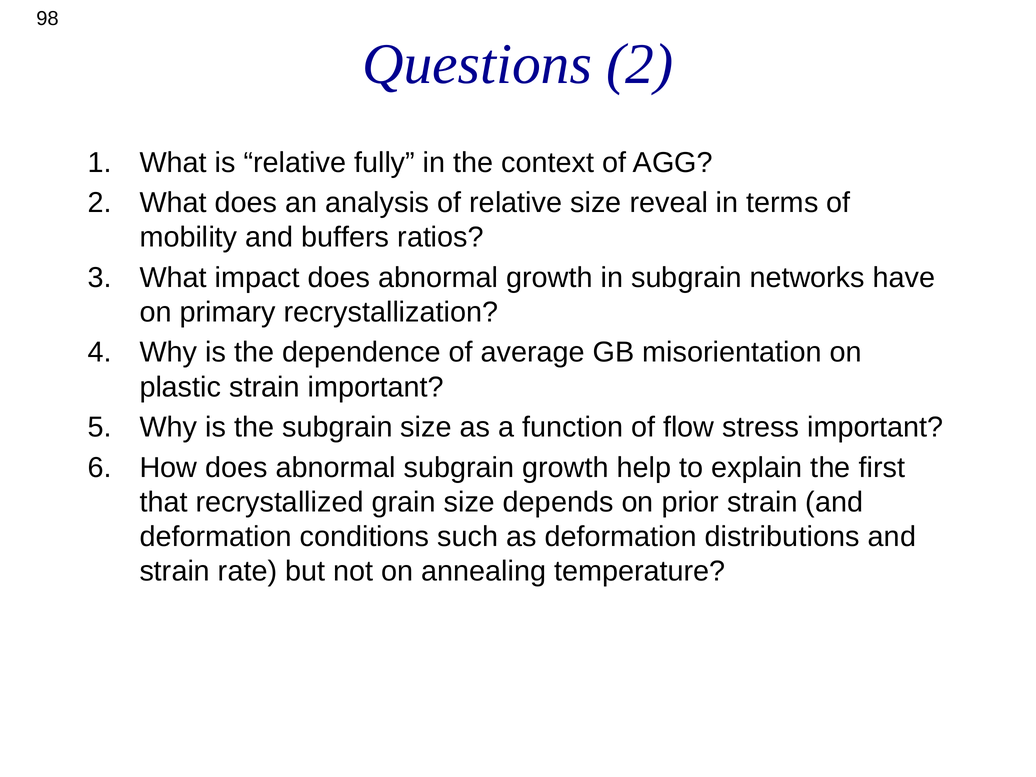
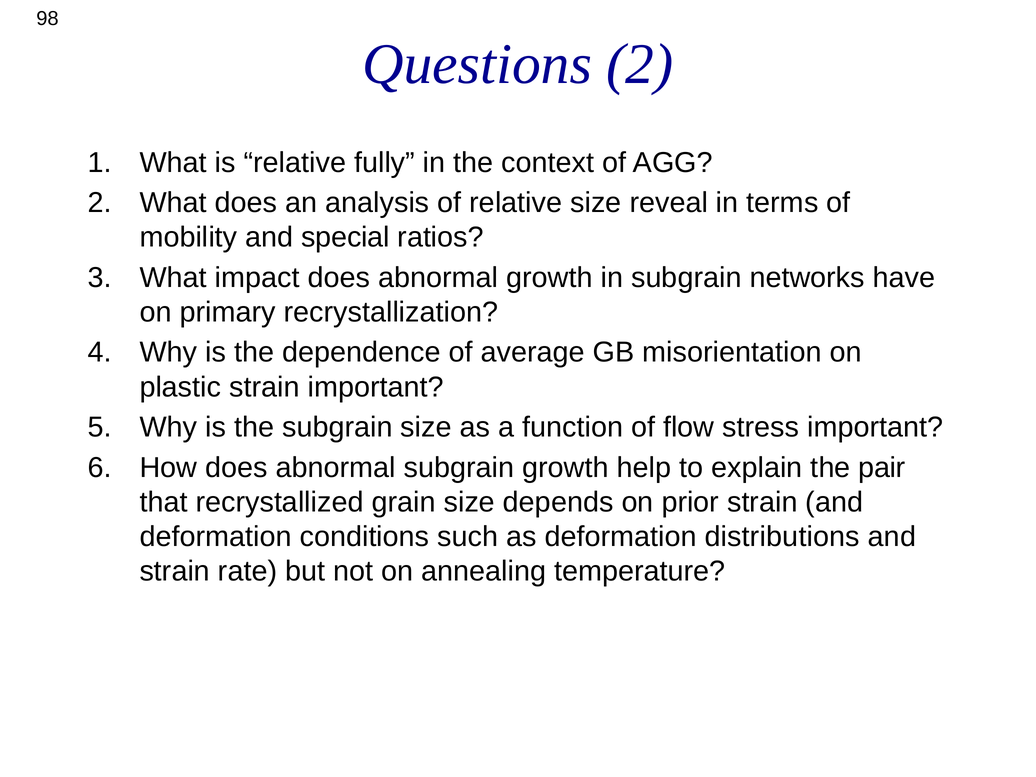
buffers: buffers -> special
first: first -> pair
